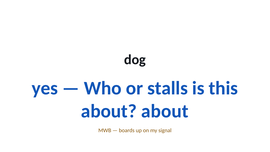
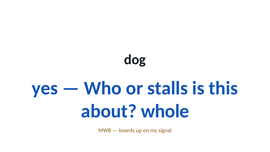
about about: about -> whole
